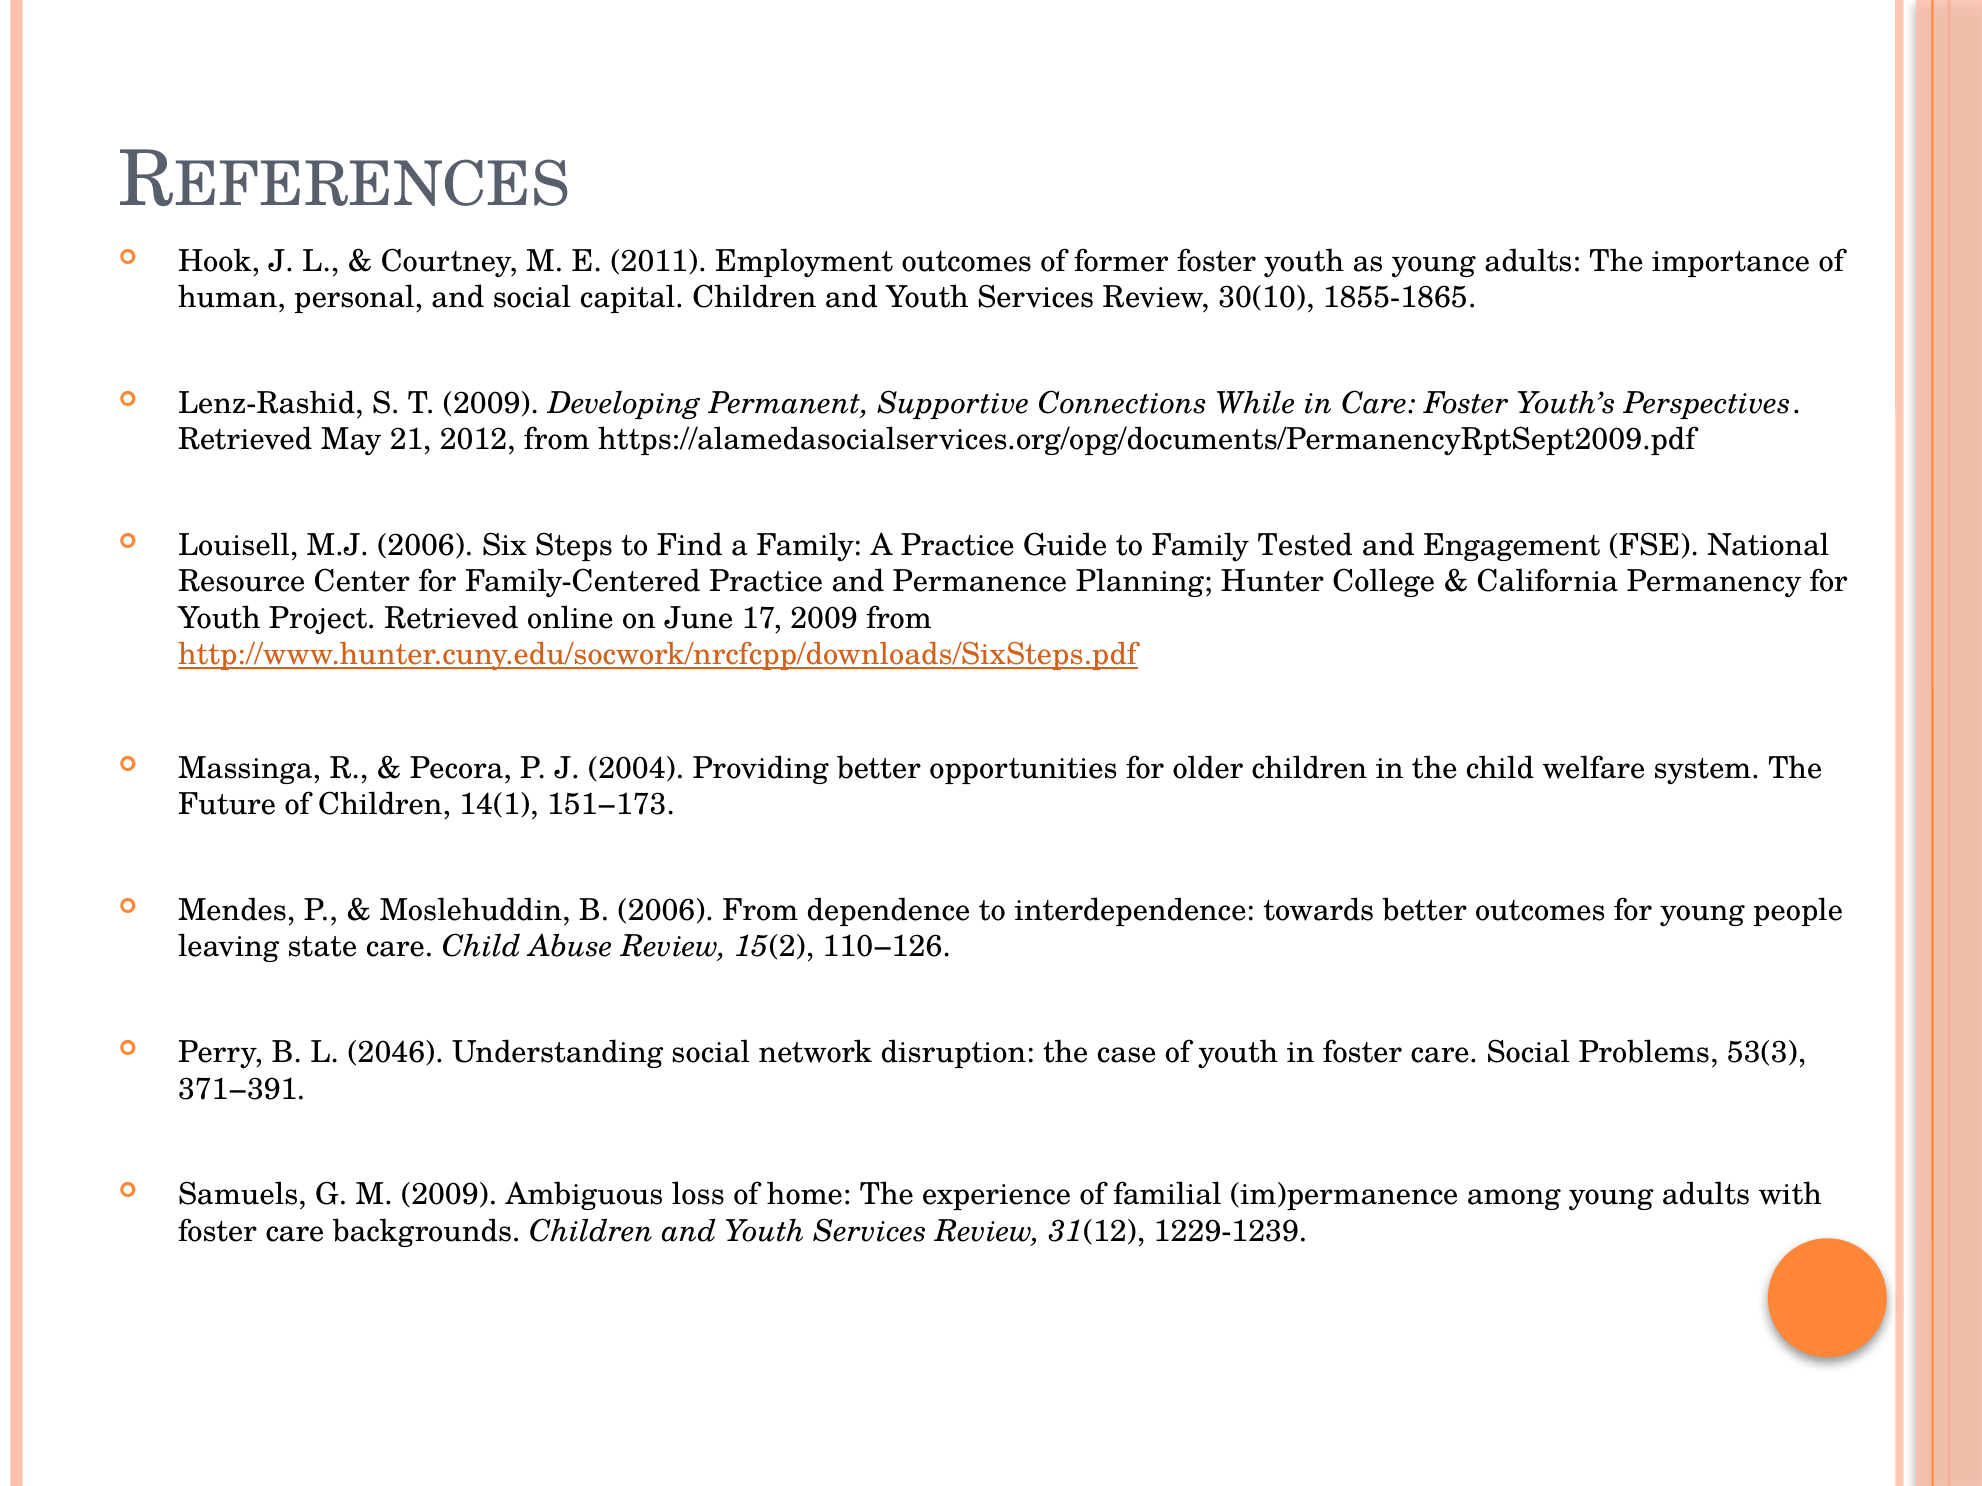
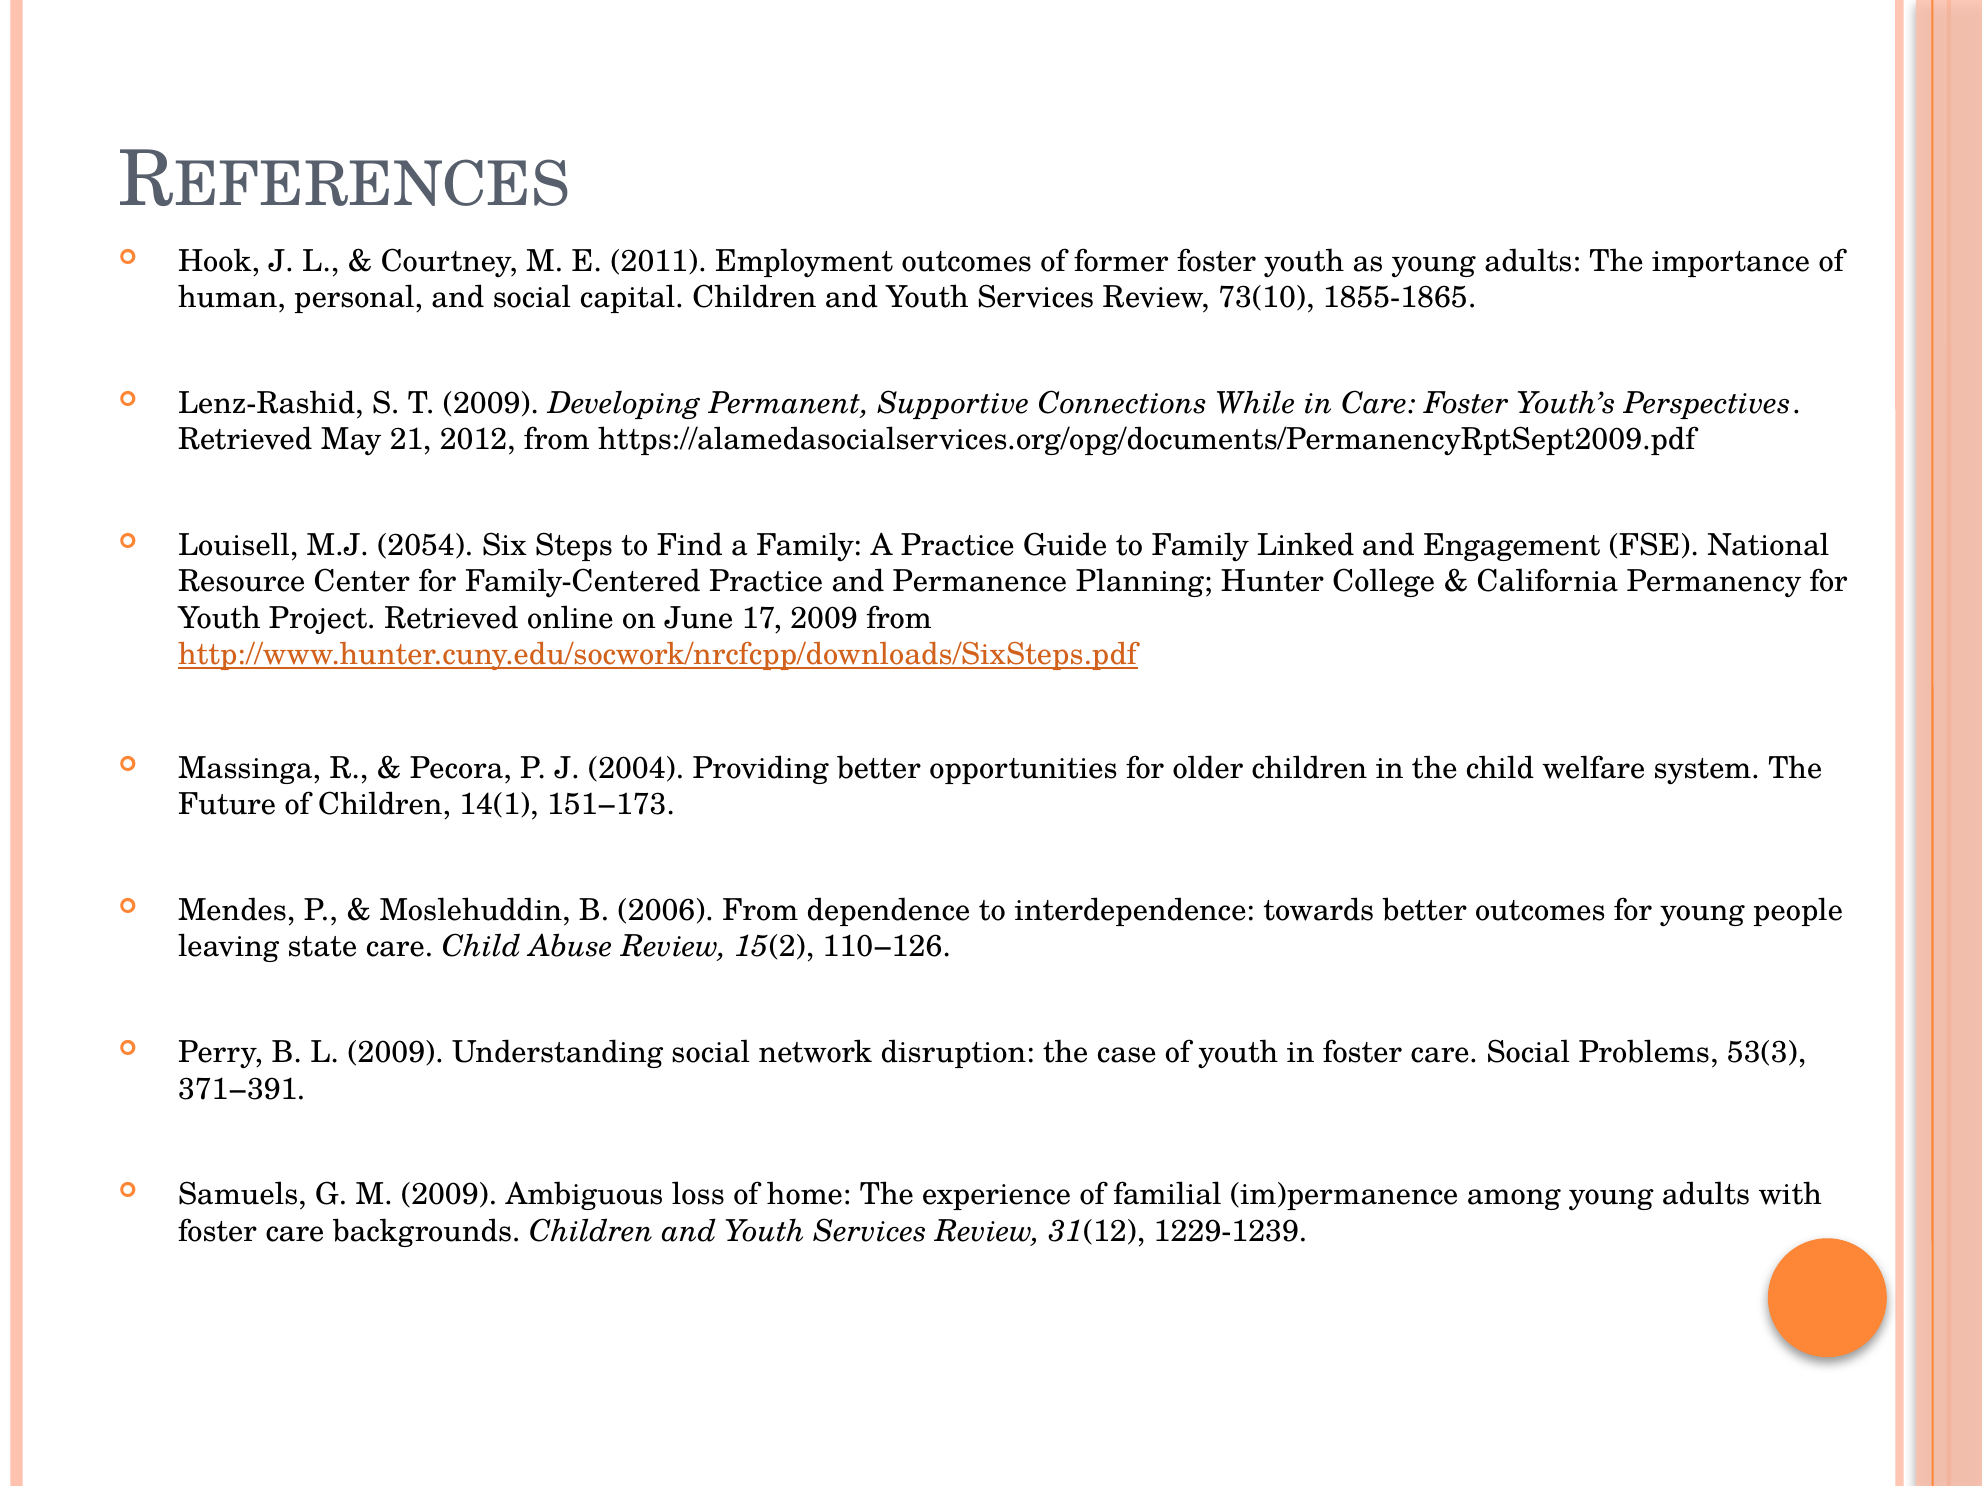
30(10: 30(10 -> 73(10
M.J 2006: 2006 -> 2054
Tested: Tested -> Linked
L 2046: 2046 -> 2009
